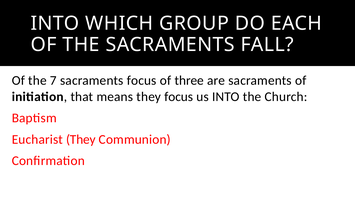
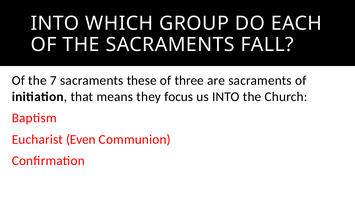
sacraments focus: focus -> these
Eucharist They: They -> Even
